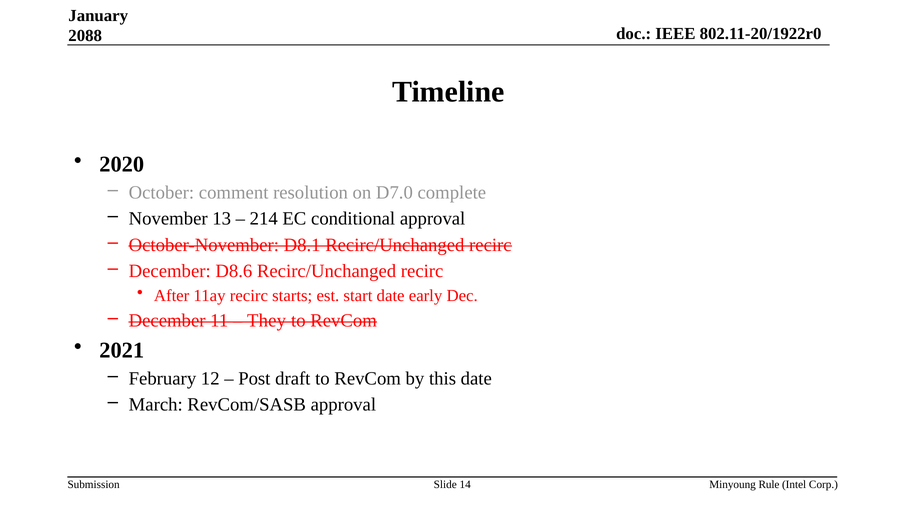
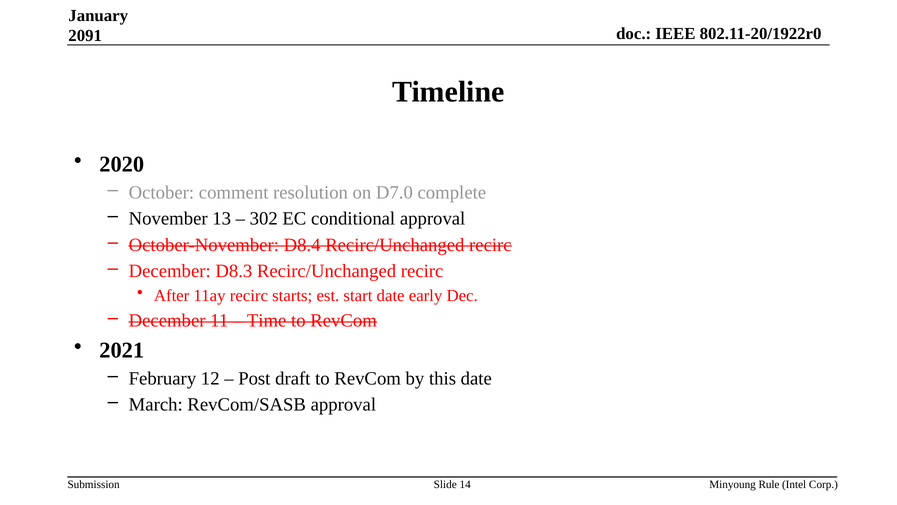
2088: 2088 -> 2091
214: 214 -> 302
D8.1: D8.1 -> D8.4
D8.6: D8.6 -> D8.3
They: They -> Time
